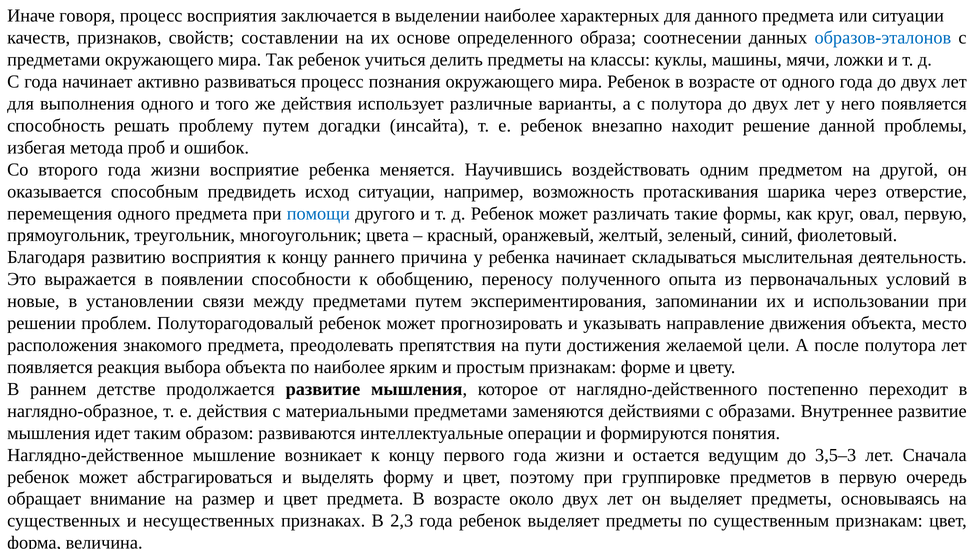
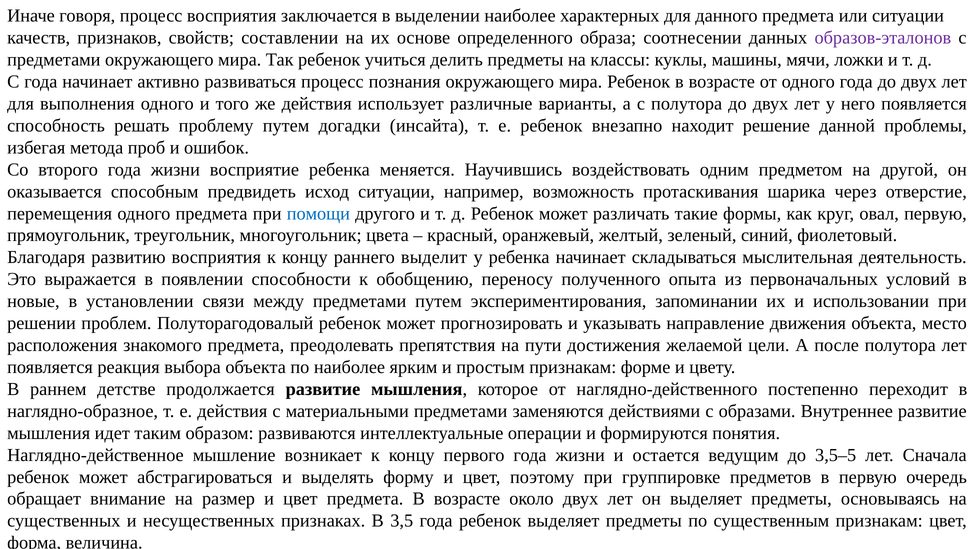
образов-эталонов colour: blue -> purple
причина: причина -> выделит
3,5–3: 3,5–3 -> 3,5–5
2,3: 2,3 -> 3,5
